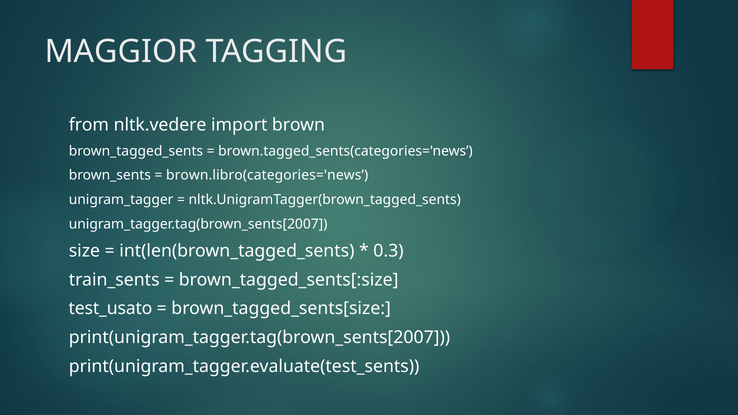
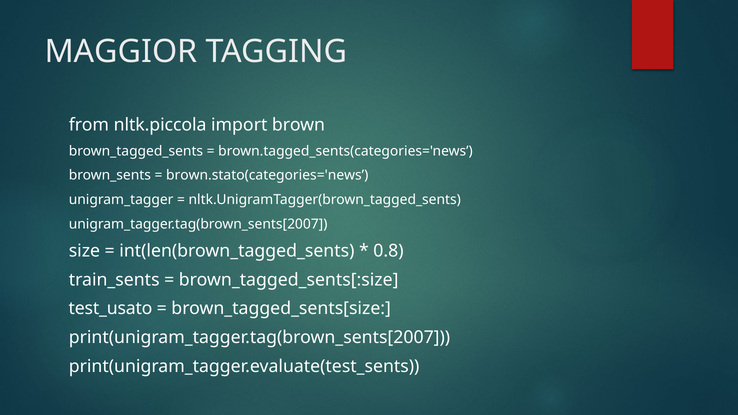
nltk.vedere: nltk.vedere -> nltk.piccola
brown.libro(categories='news: brown.libro(categories='news -> brown.stato(categories='news
0.3: 0.3 -> 0.8
